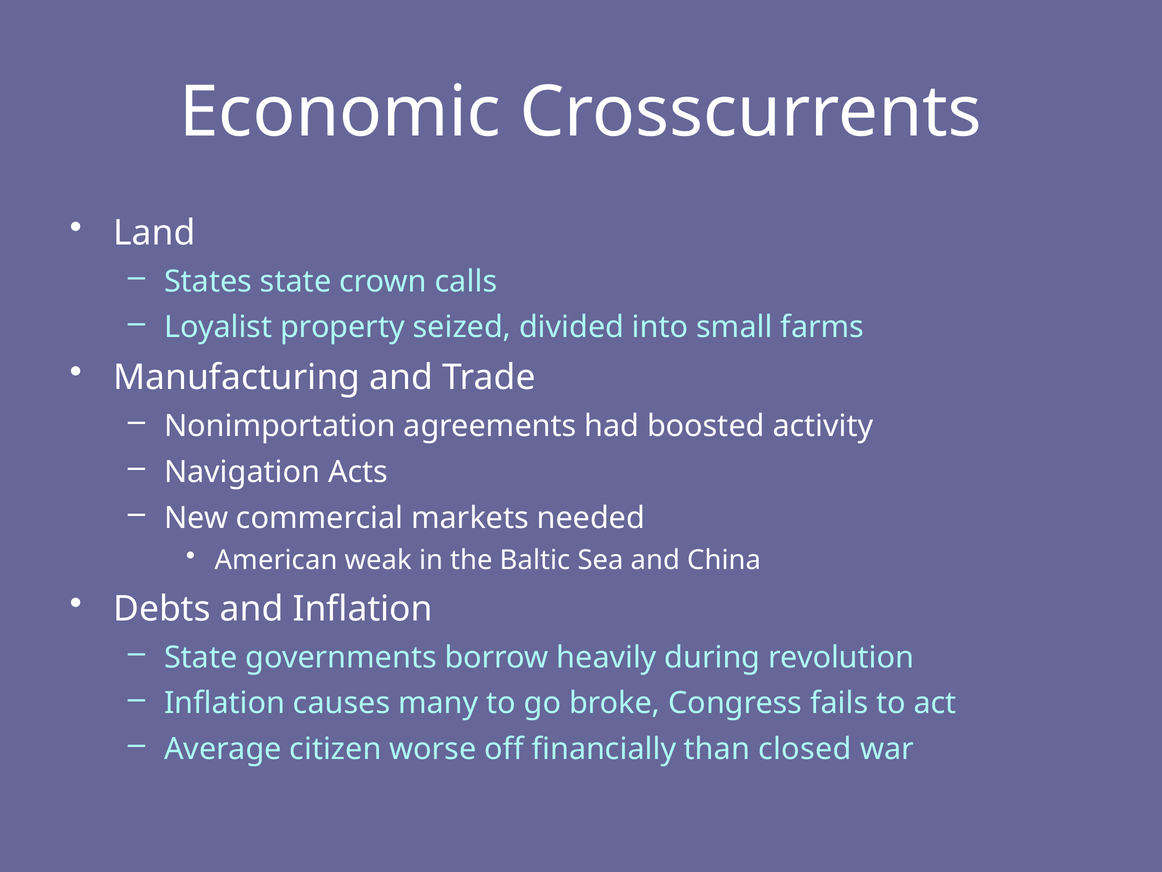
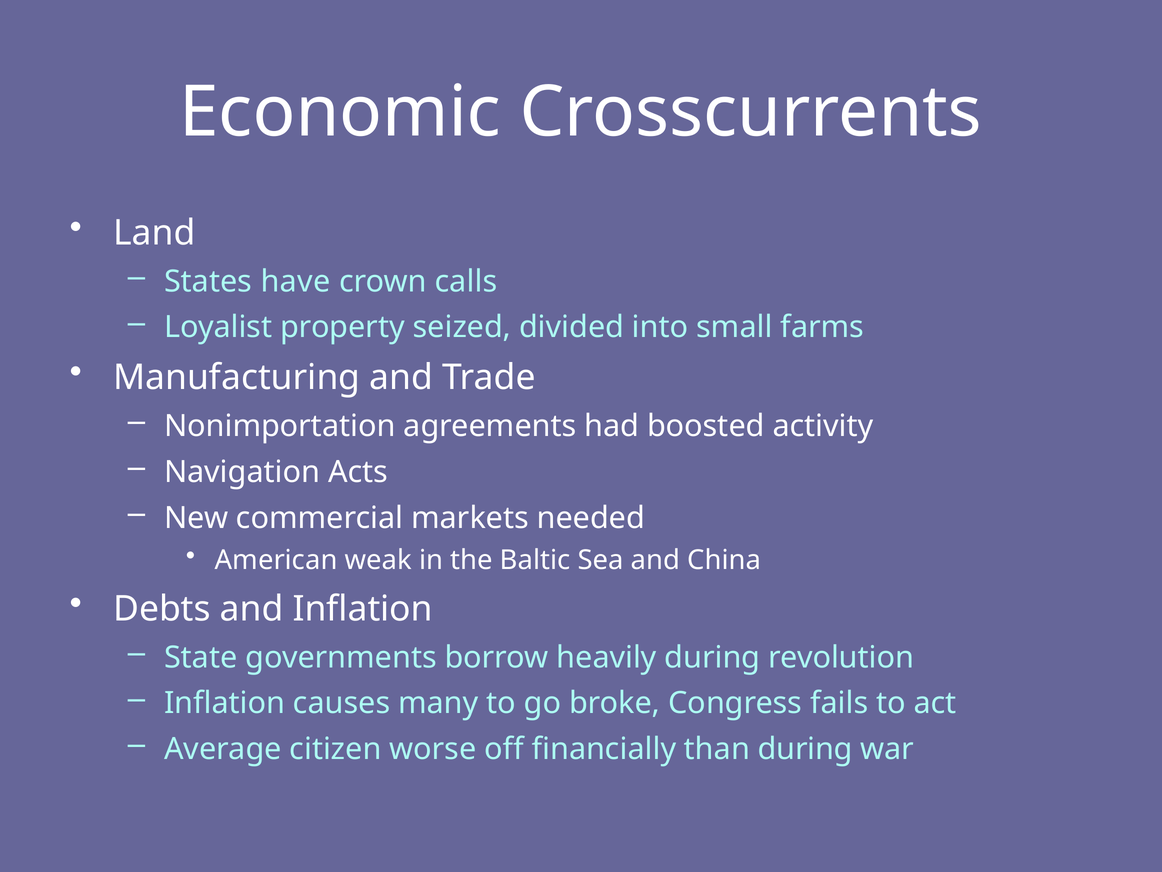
States state: state -> have
than closed: closed -> during
